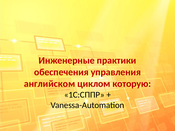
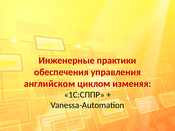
которую: которую -> изменяя
